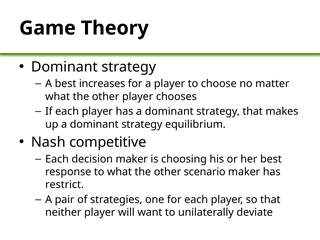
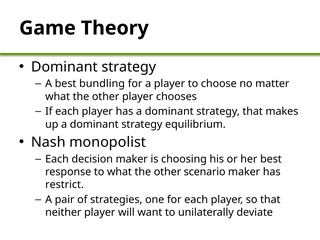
increases: increases -> bundling
competitive: competitive -> monopolist
